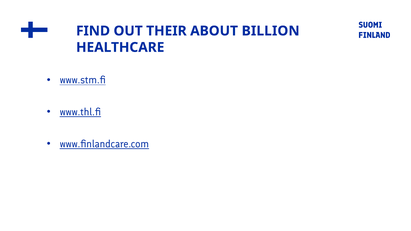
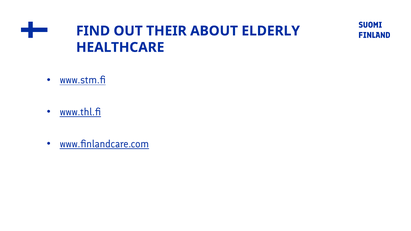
BILLION: BILLION -> ELDERLY
